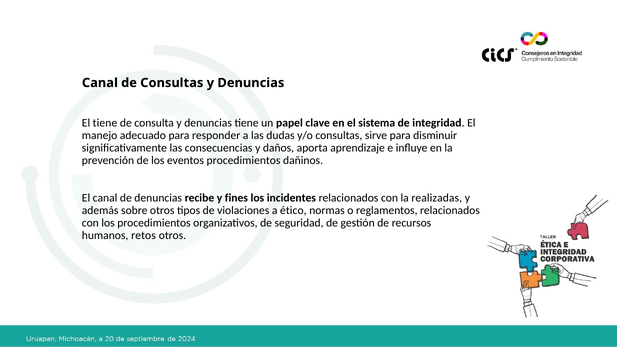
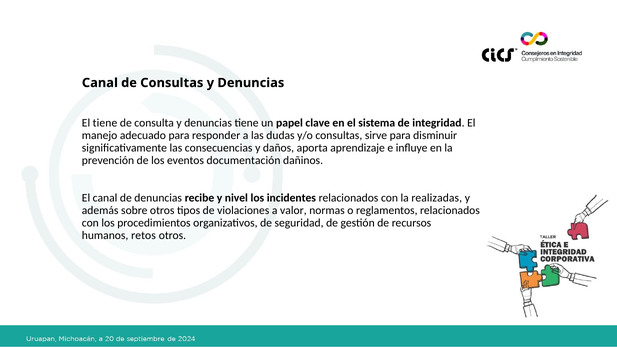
eventos procedimientos: procedimientos -> documentación
fines: fines -> nivel
ético: ético -> valor
